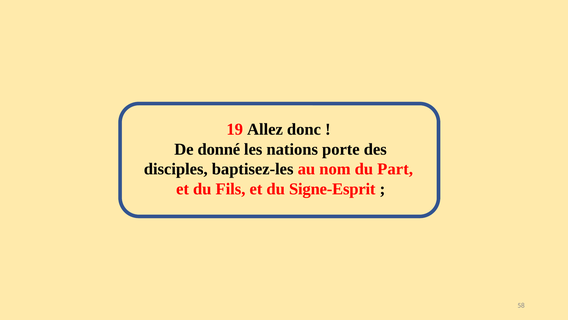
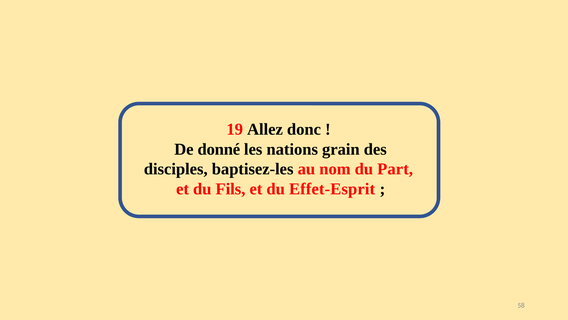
porte: porte -> grain
Signe-Esprit: Signe-Esprit -> Effet-Esprit
